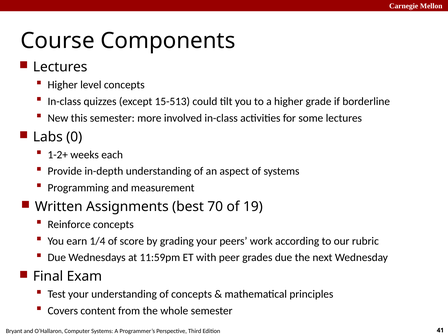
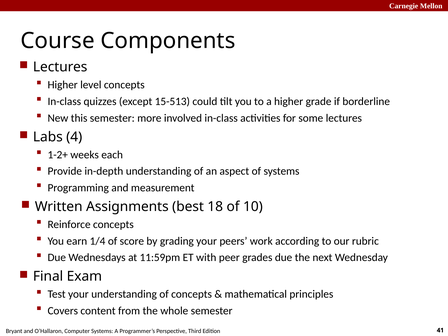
0: 0 -> 4
70: 70 -> 18
19: 19 -> 10
